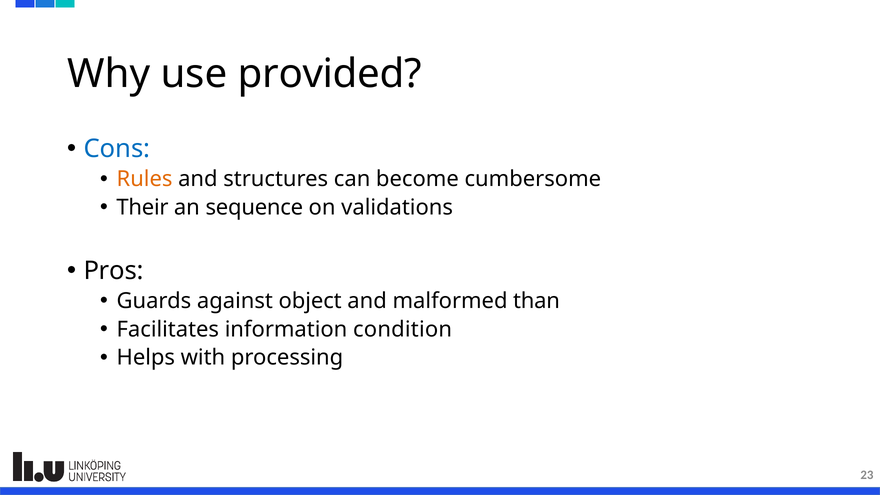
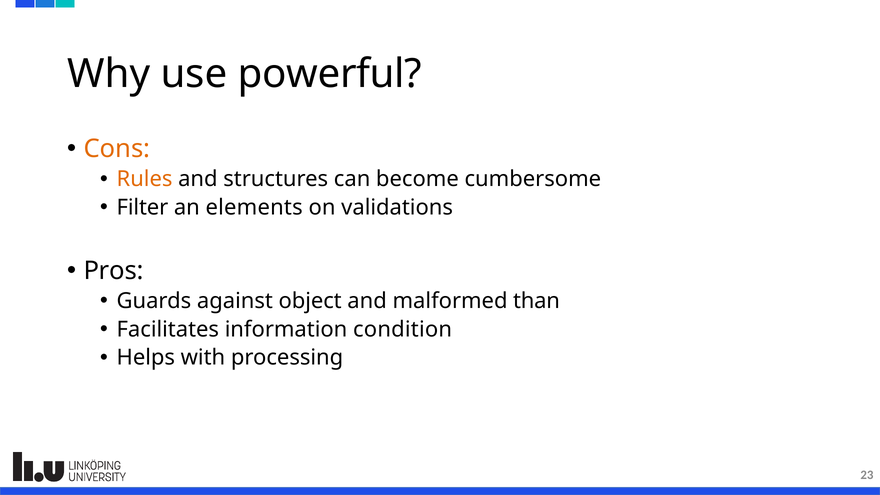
provided: provided -> powerful
Cons colour: blue -> orange
Their: Their -> Filter
sequence: sequence -> elements
